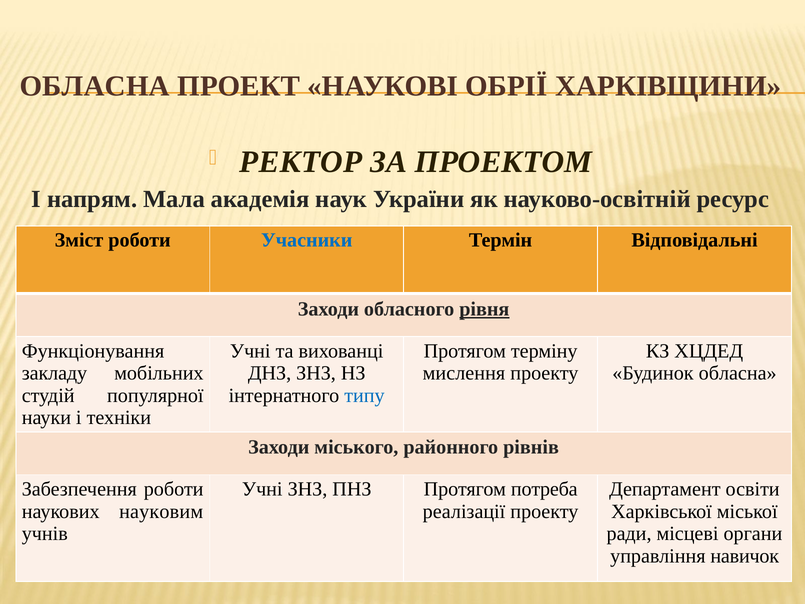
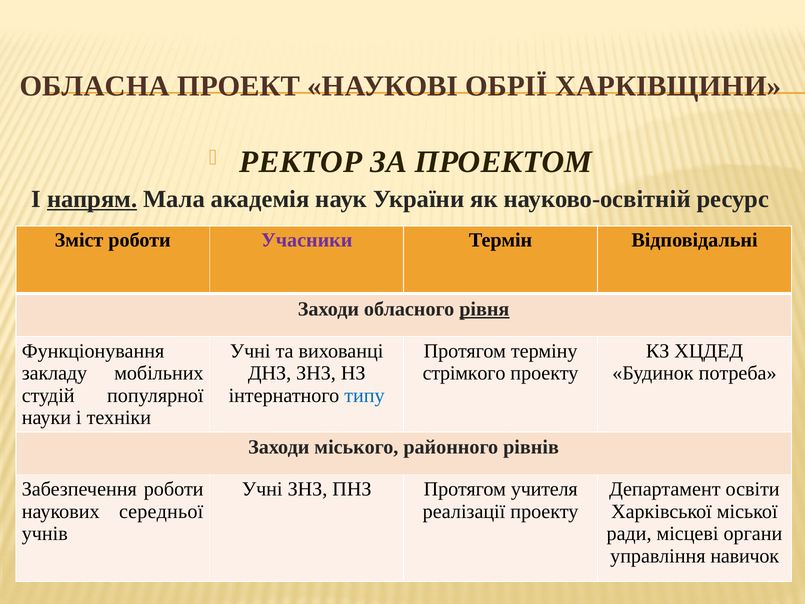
напрям underline: none -> present
Учасники colour: blue -> purple
мислення: мислення -> стрімкого
Будинок обласна: обласна -> потреба
потреба: потреба -> учителя
науковим: науковим -> середньої
